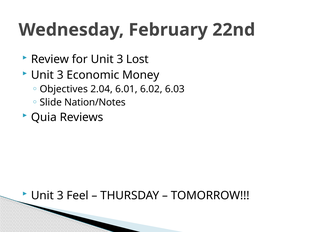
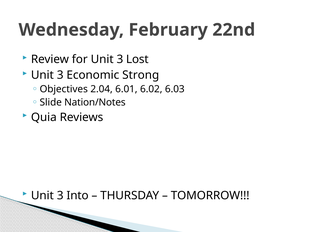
Money: Money -> Strong
Feel: Feel -> Into
